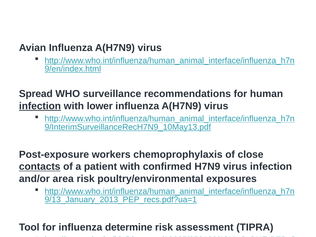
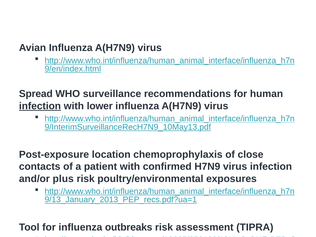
workers: workers -> location
contacts underline: present -> none
area: area -> plus
determine: determine -> outbreaks
